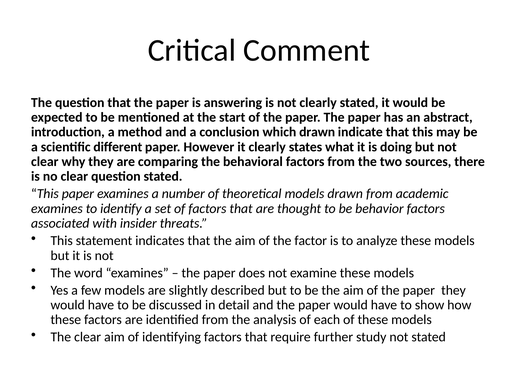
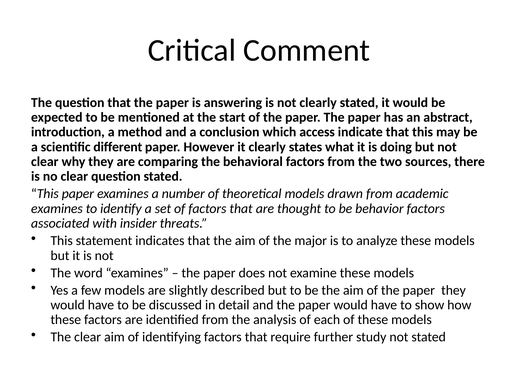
which drawn: drawn -> access
factor: factor -> major
